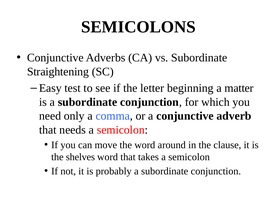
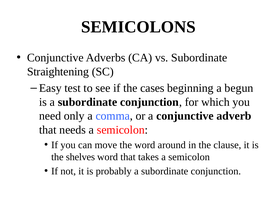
letter: letter -> cases
matter: matter -> begun
